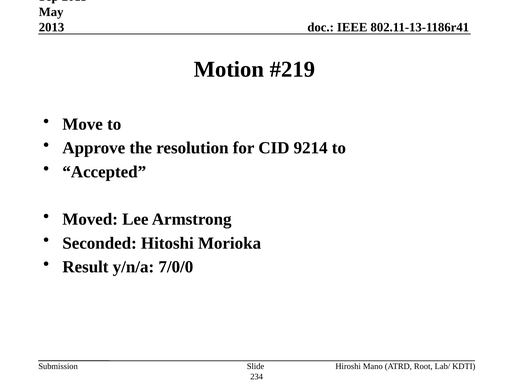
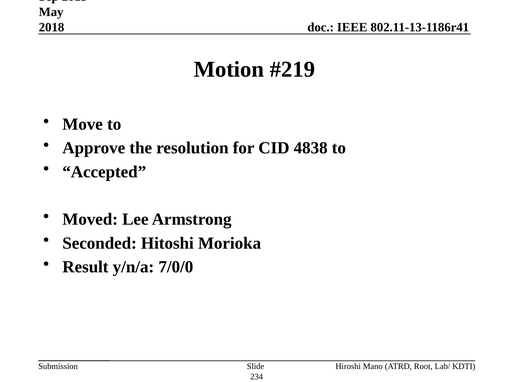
2013: 2013 -> 2018
9214: 9214 -> 4838
